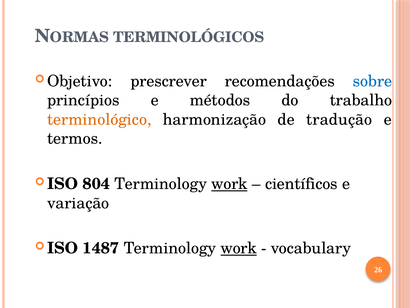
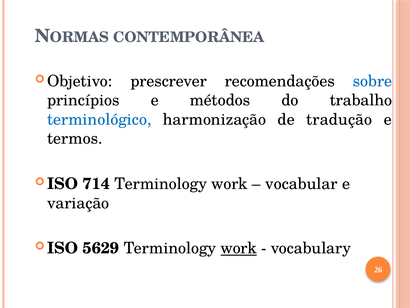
TERMINOLÓGICOS: TERMINOLÓGICOS -> CONTEMPORÂNEA
terminológico colour: orange -> blue
804: 804 -> 714
work at (230, 184) underline: present -> none
científicos: científicos -> vocabular
1487: 1487 -> 5629
